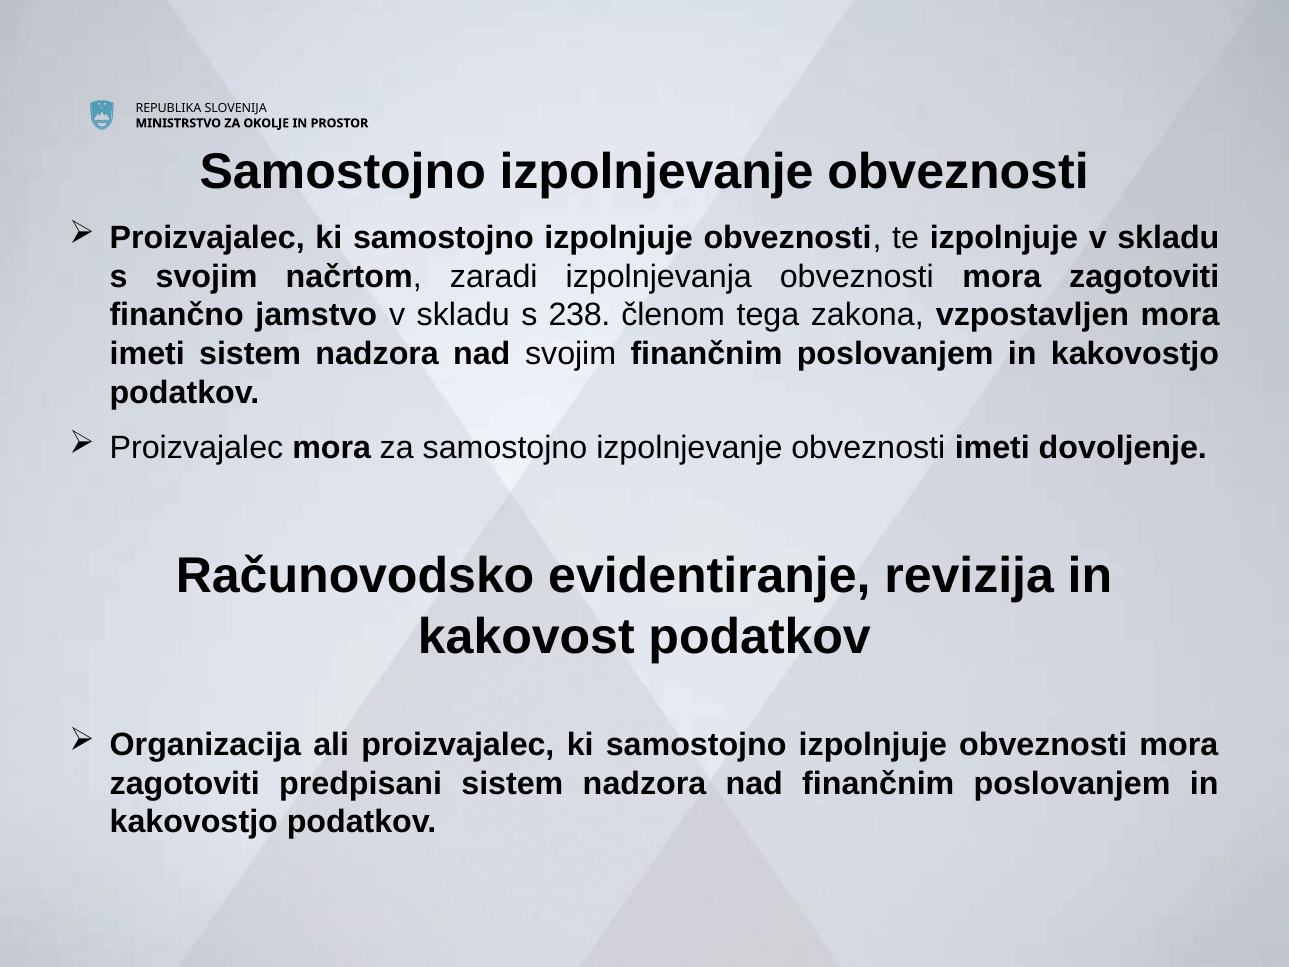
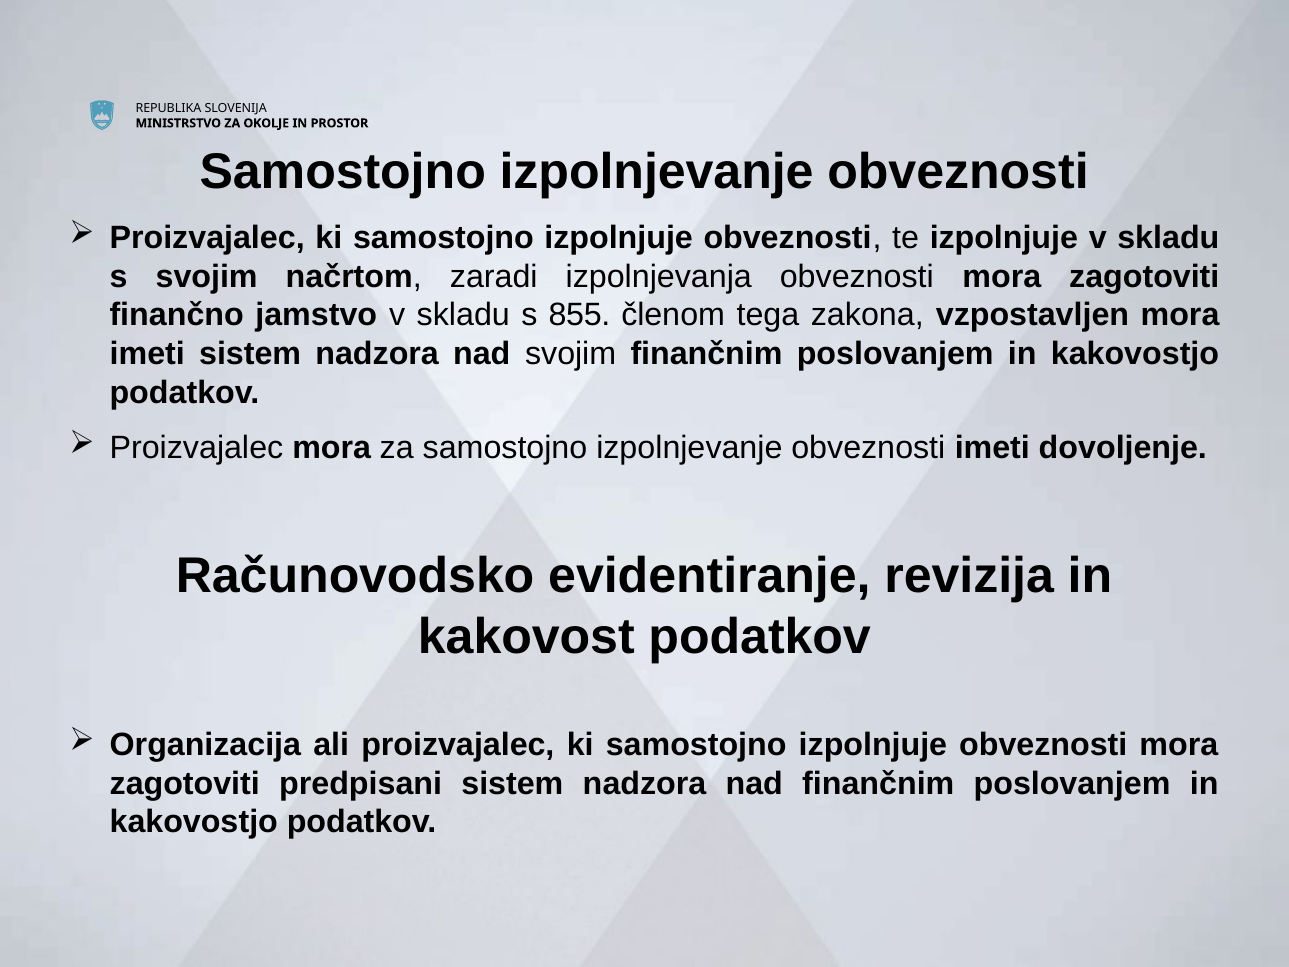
238: 238 -> 855
